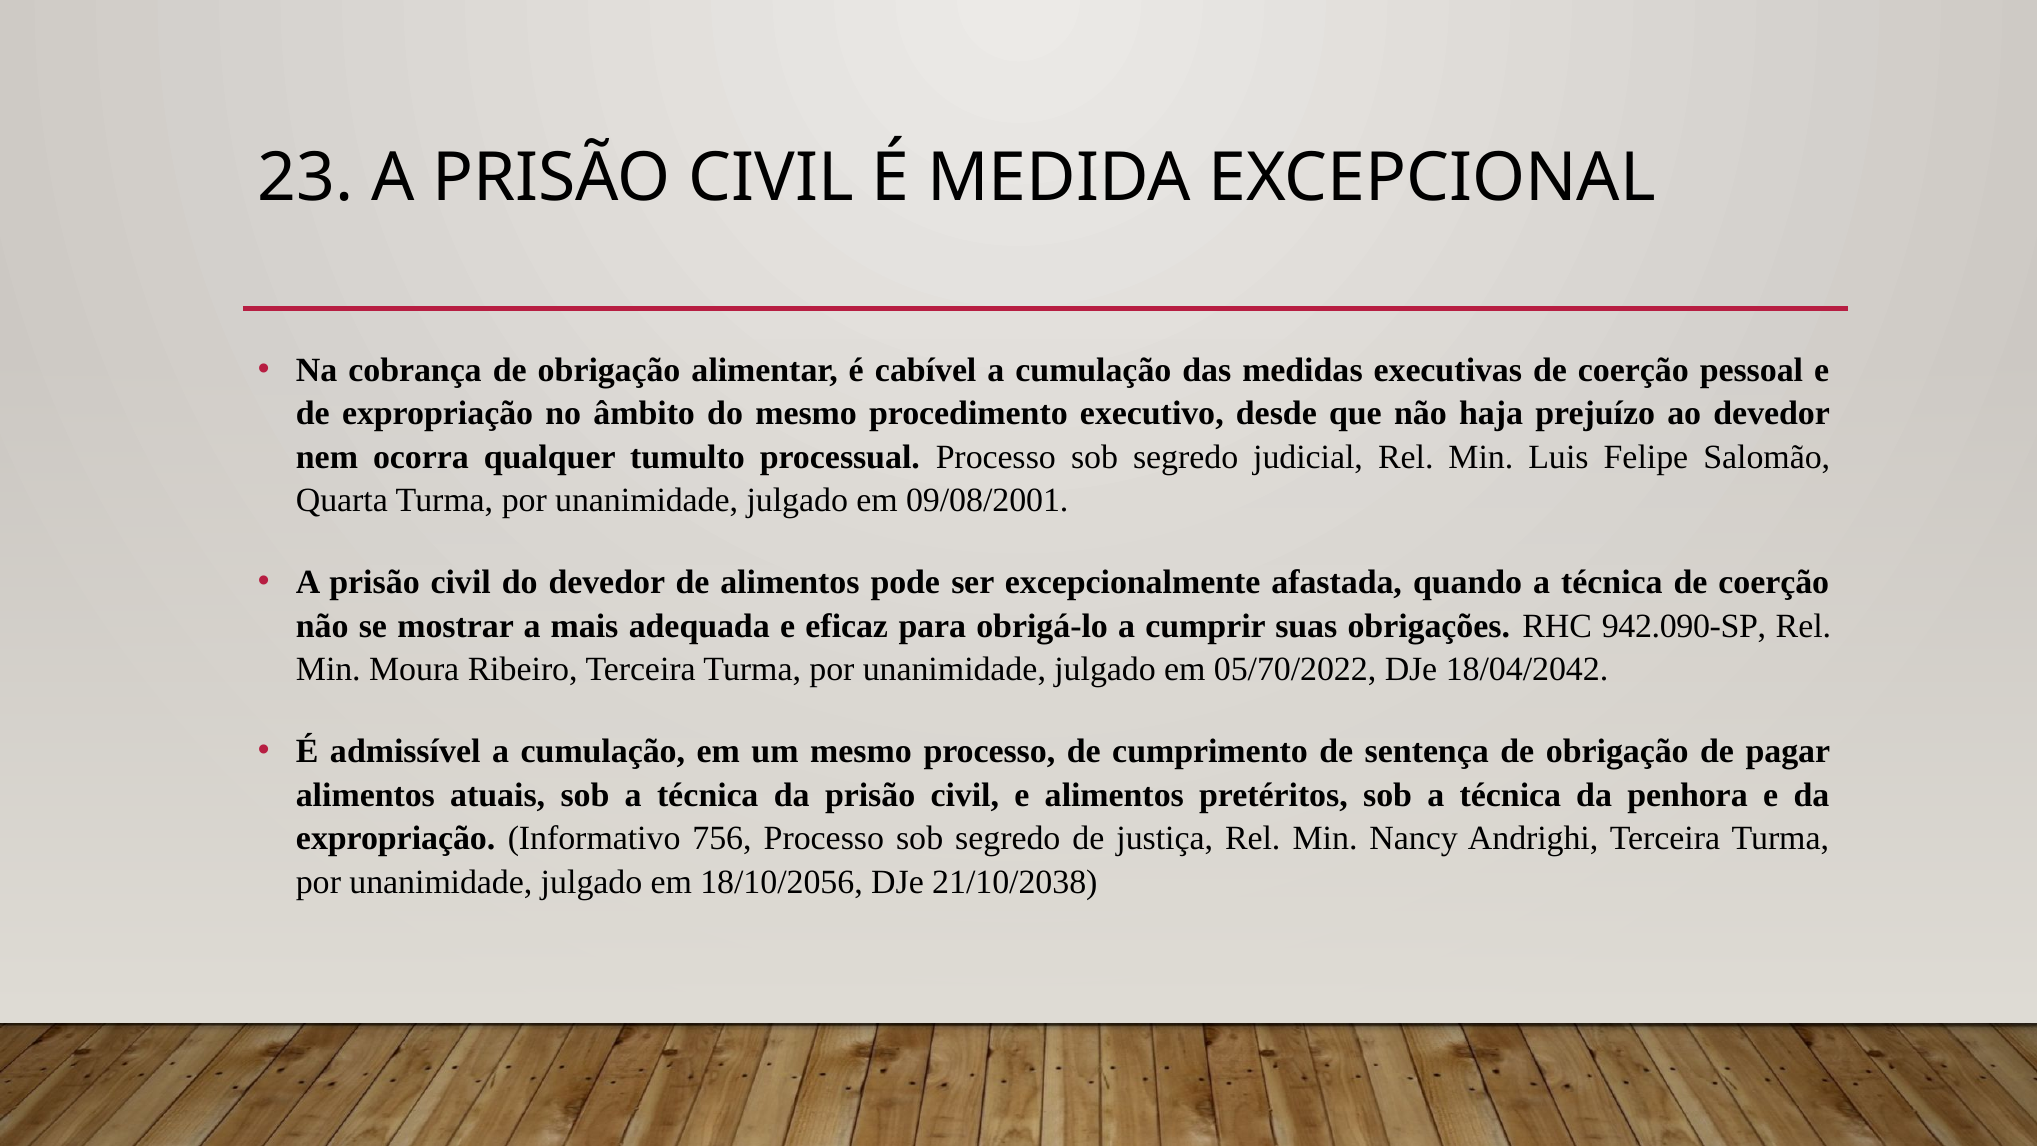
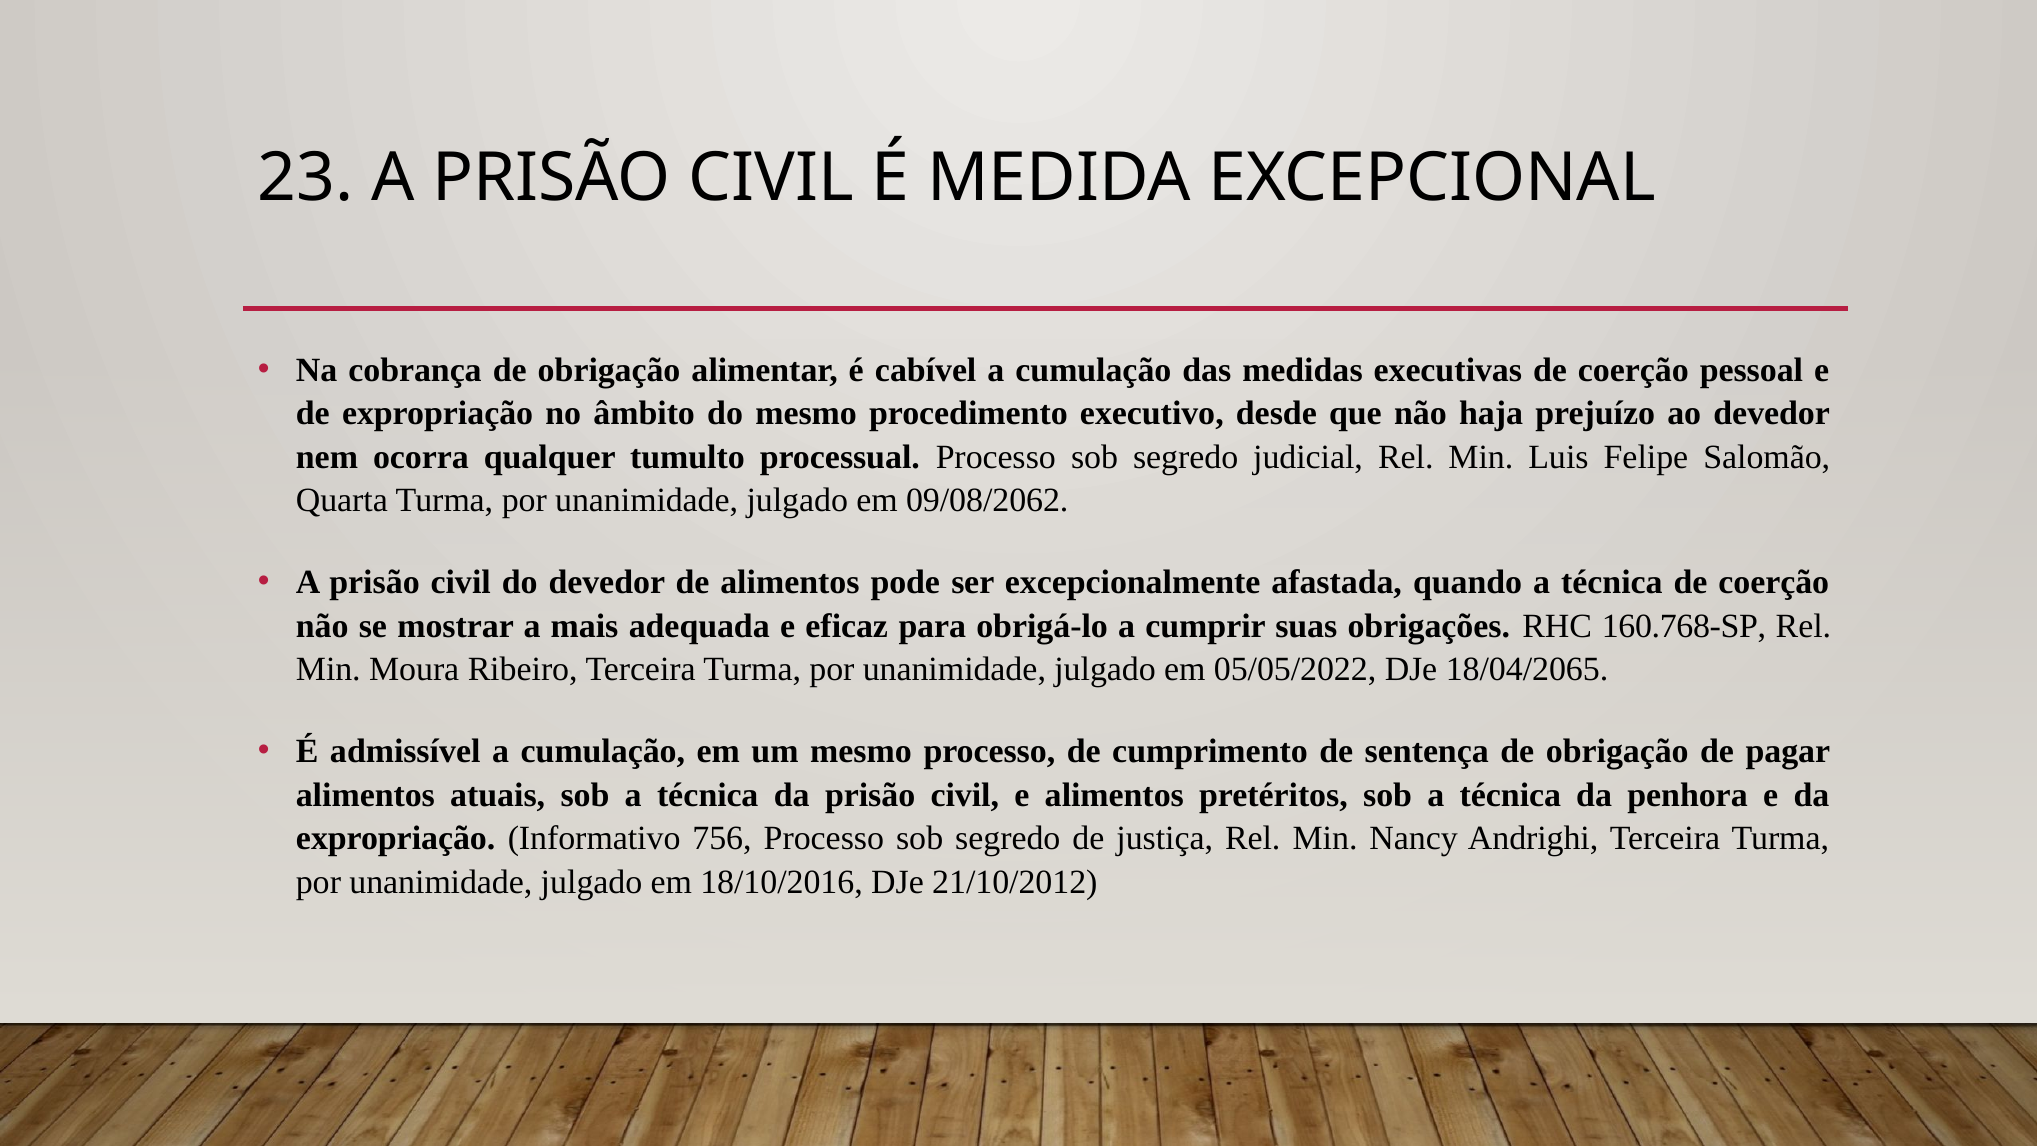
09/08/2001: 09/08/2001 -> 09/08/2062
942.090-SP: 942.090-SP -> 160.768-SP
05/70/2022: 05/70/2022 -> 05/05/2022
18/04/2042: 18/04/2042 -> 18/04/2065
18/10/2056: 18/10/2056 -> 18/10/2016
21/10/2038: 21/10/2038 -> 21/10/2012
